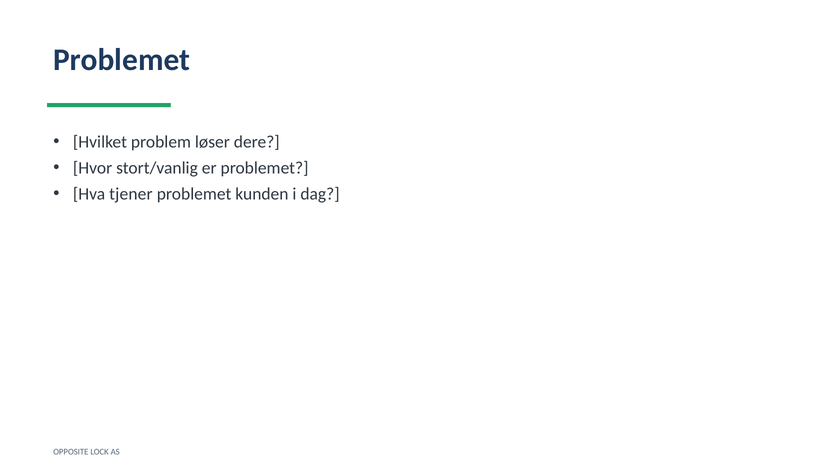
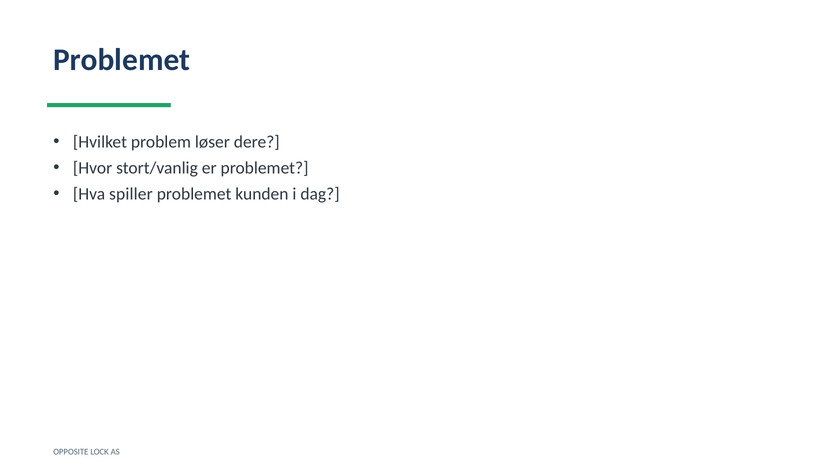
tjener: tjener -> spiller
